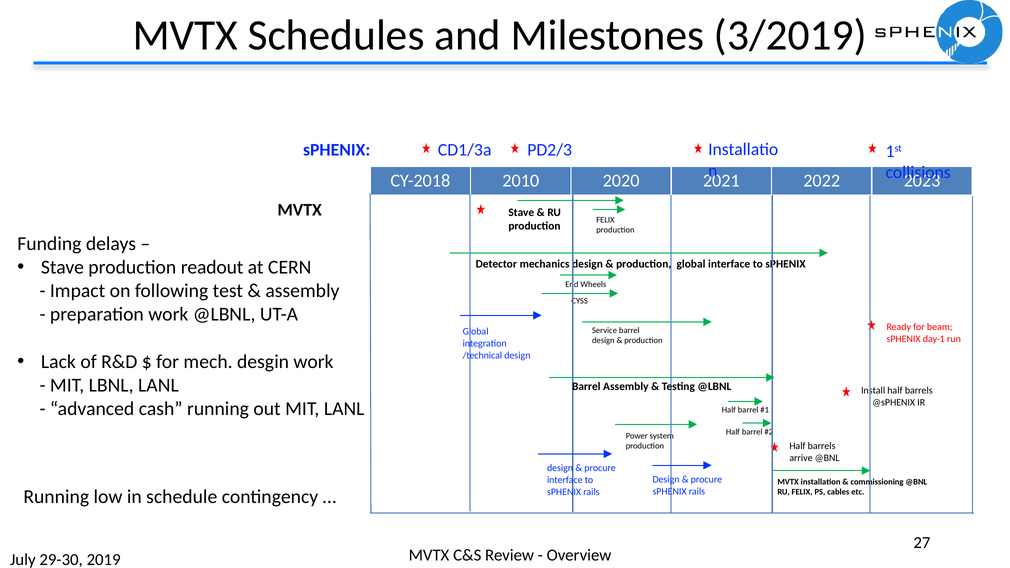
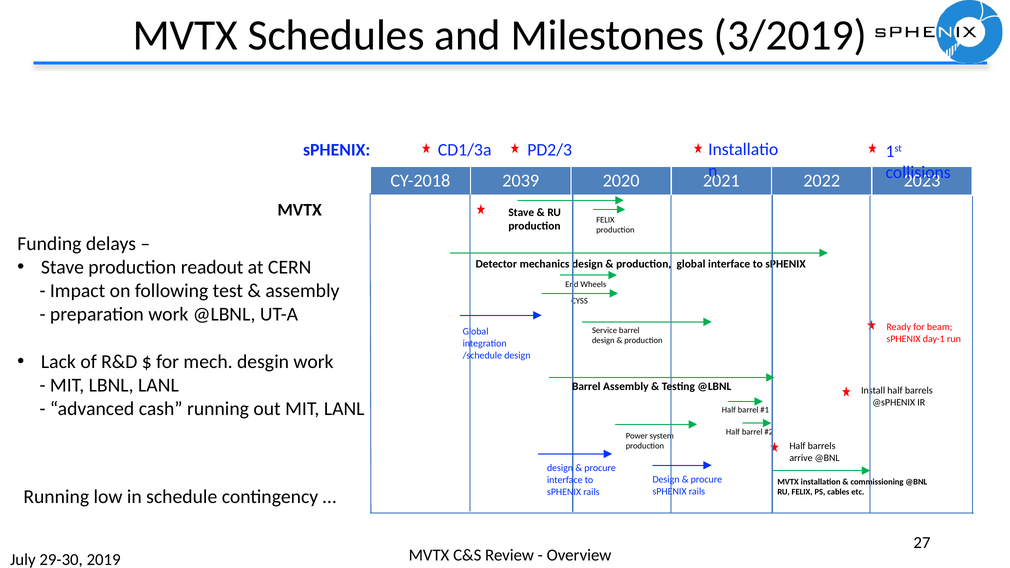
2010: 2010 -> 2039
/technical: /technical -> /schedule
